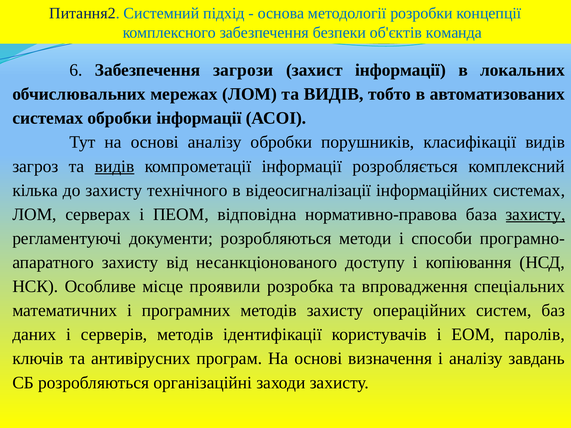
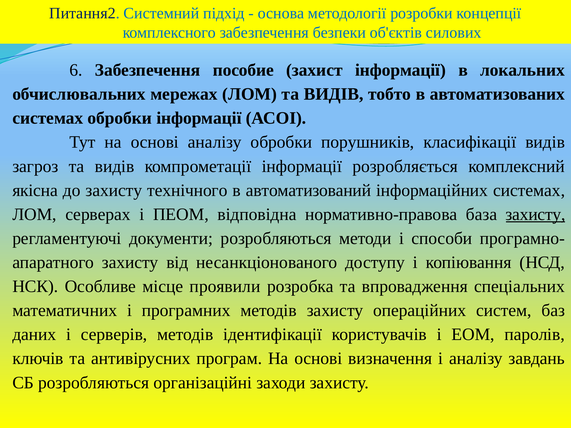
команда: команда -> силових
загрози: загрози -> пособие
видів at (115, 166) underline: present -> none
кілька: кілька -> якісна
відеосигналізації: відеосигналізації -> автоматизований
